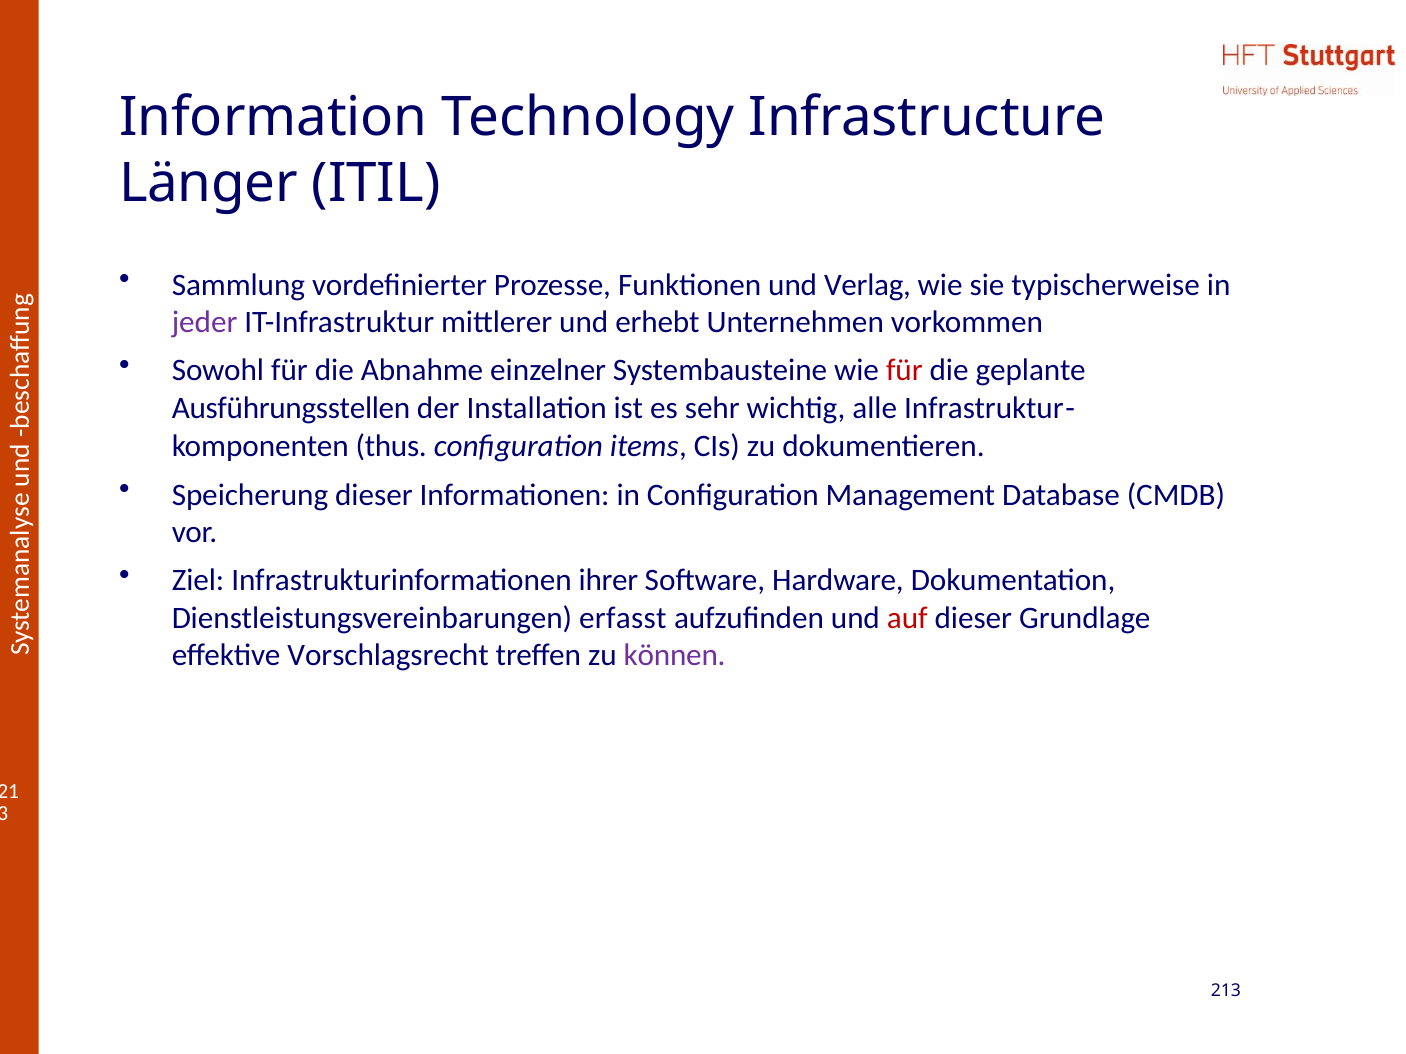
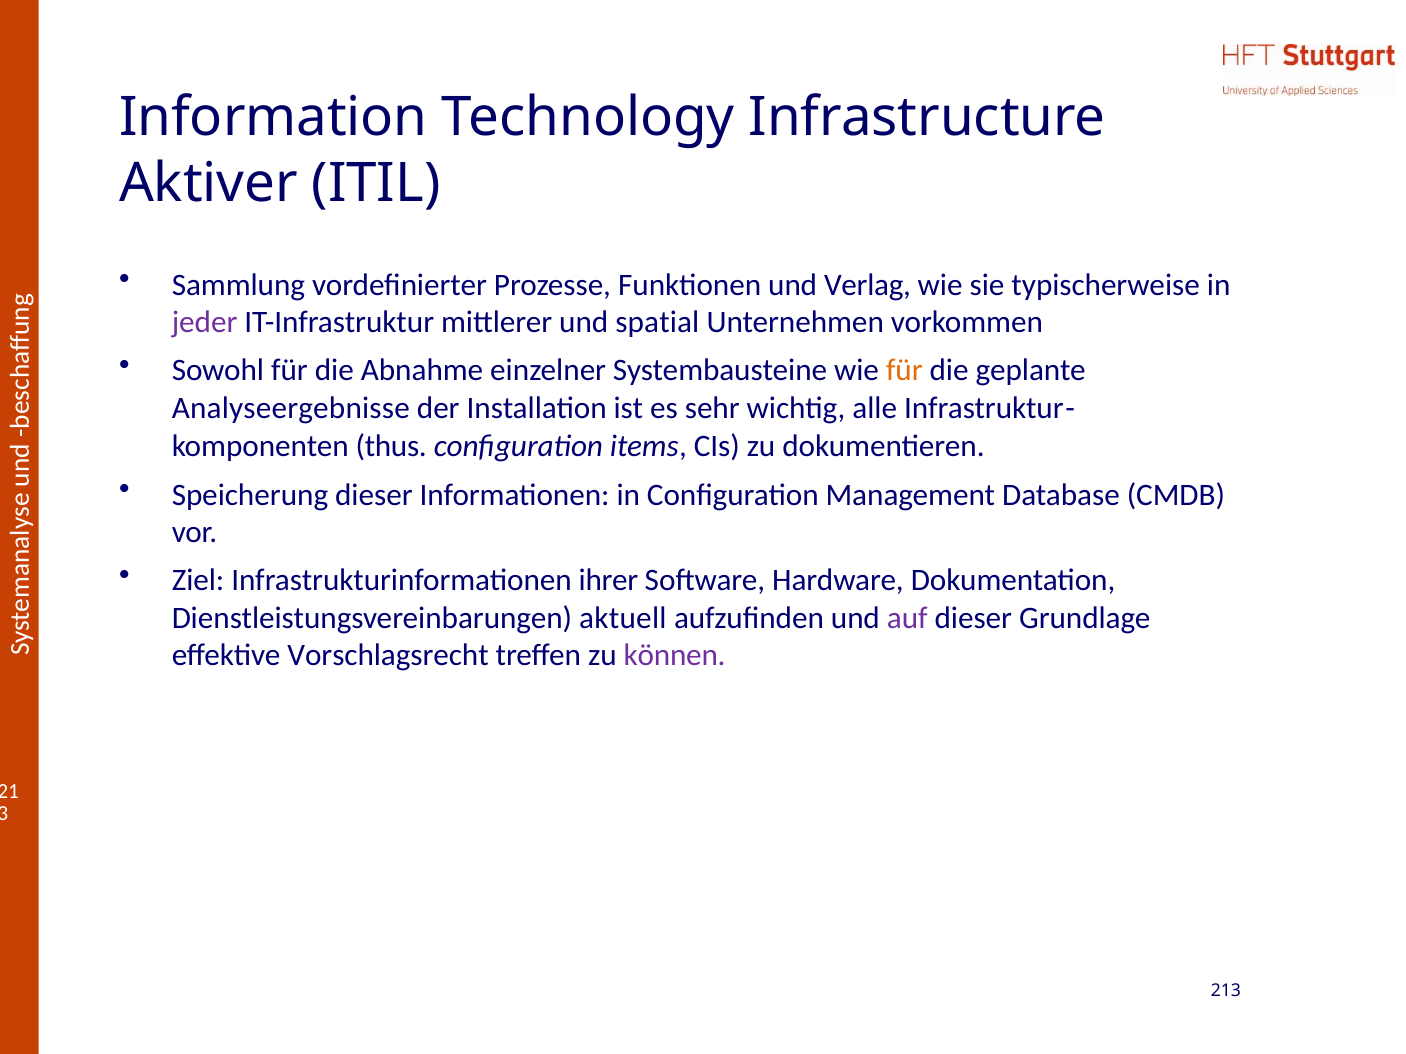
Länger: Länger -> Aktiver
erhebt: erhebt -> spatial
für at (904, 371) colour: red -> orange
Ausführungsstellen: Ausführungsstellen -> Analyseergebnisse
erfasst: erfasst -> aktuell
auf colour: red -> purple
